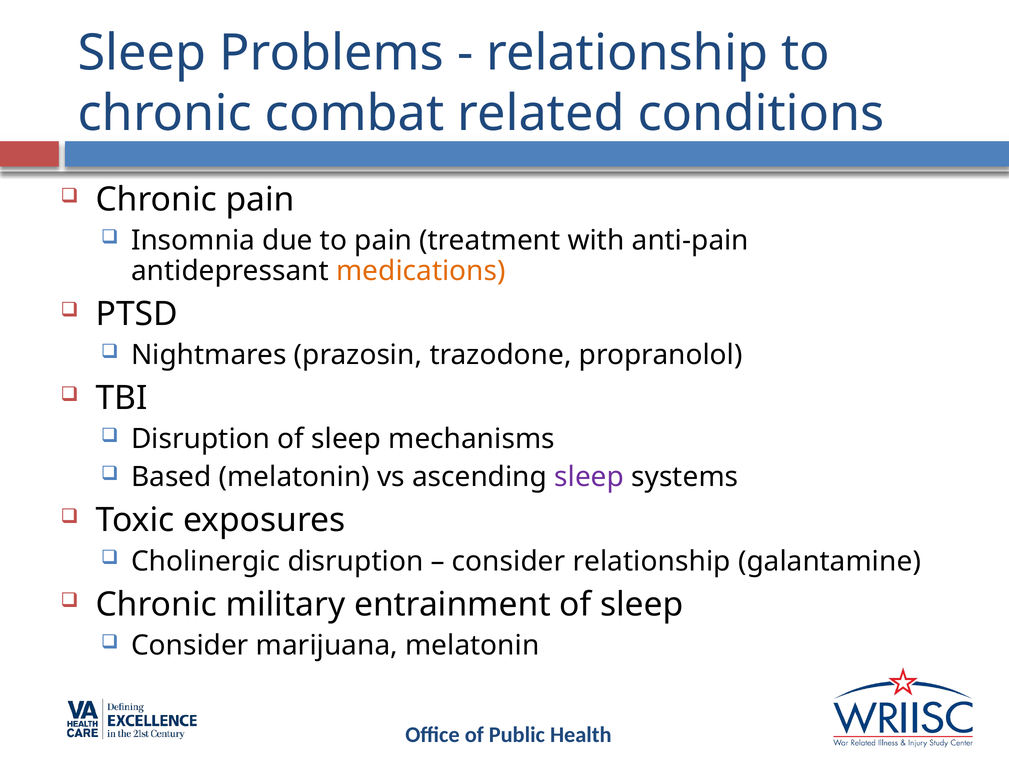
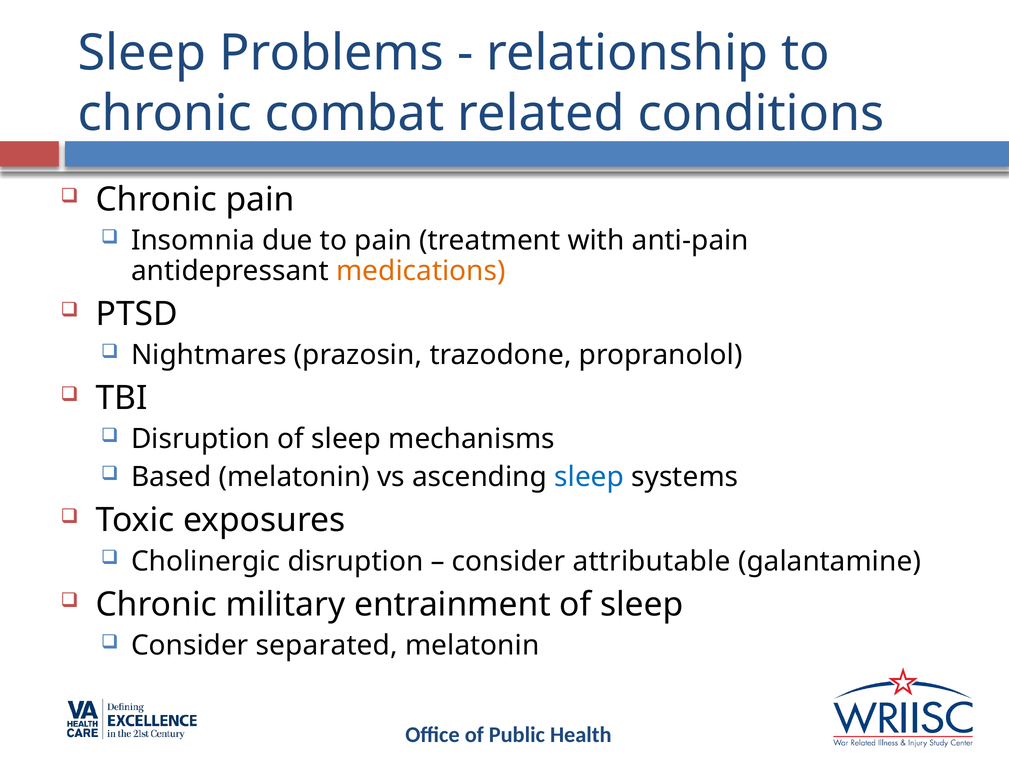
sleep at (589, 477) colour: purple -> blue
consider relationship: relationship -> attributable
marijuana: marijuana -> separated
